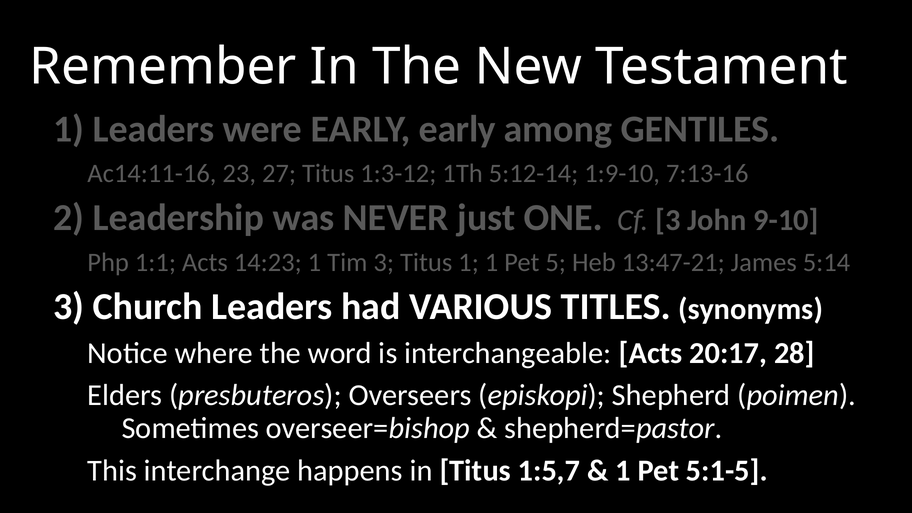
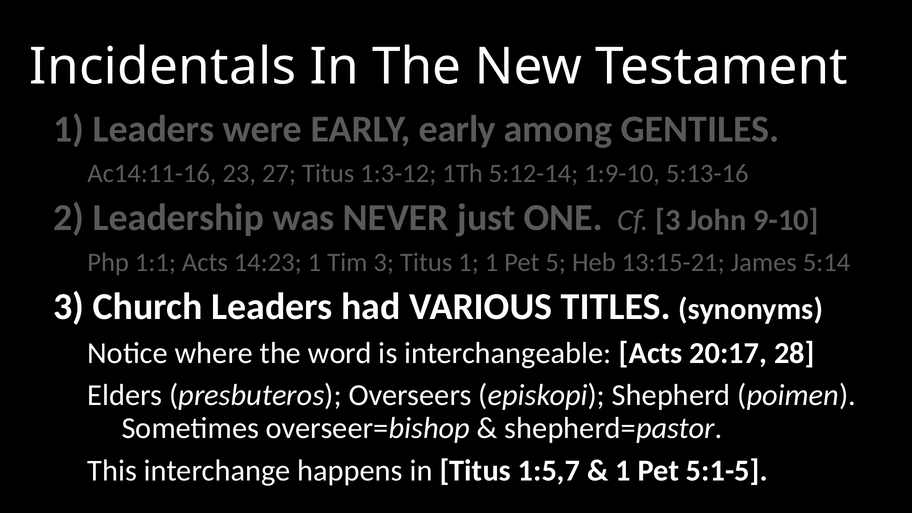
Remember: Remember -> Incidentals
7:13-16: 7:13-16 -> 5:13-16
13:47-21: 13:47-21 -> 13:15-21
